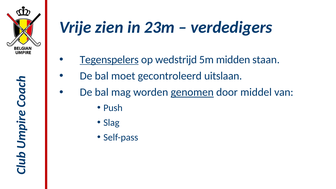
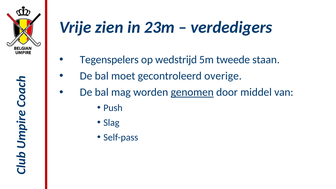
Tegenspelers underline: present -> none
midden: midden -> tweede
uitslaan: uitslaan -> overige
